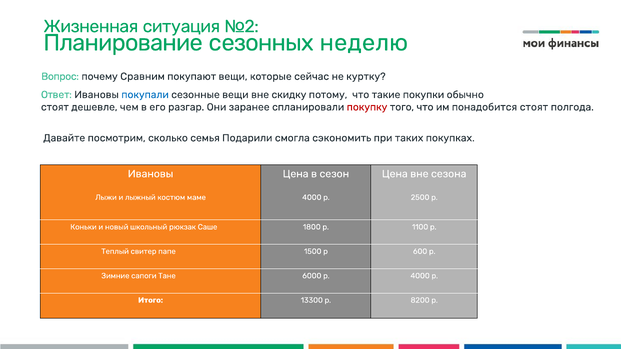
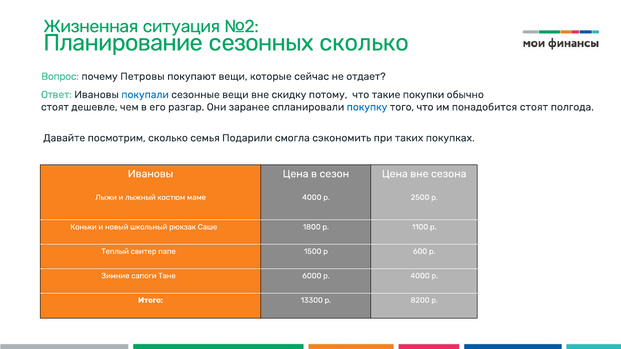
сезонных неделю: неделю -> сколько
Сравним: Сравним -> Петровы
куртку: куртку -> отдает
покупку colour: red -> blue
